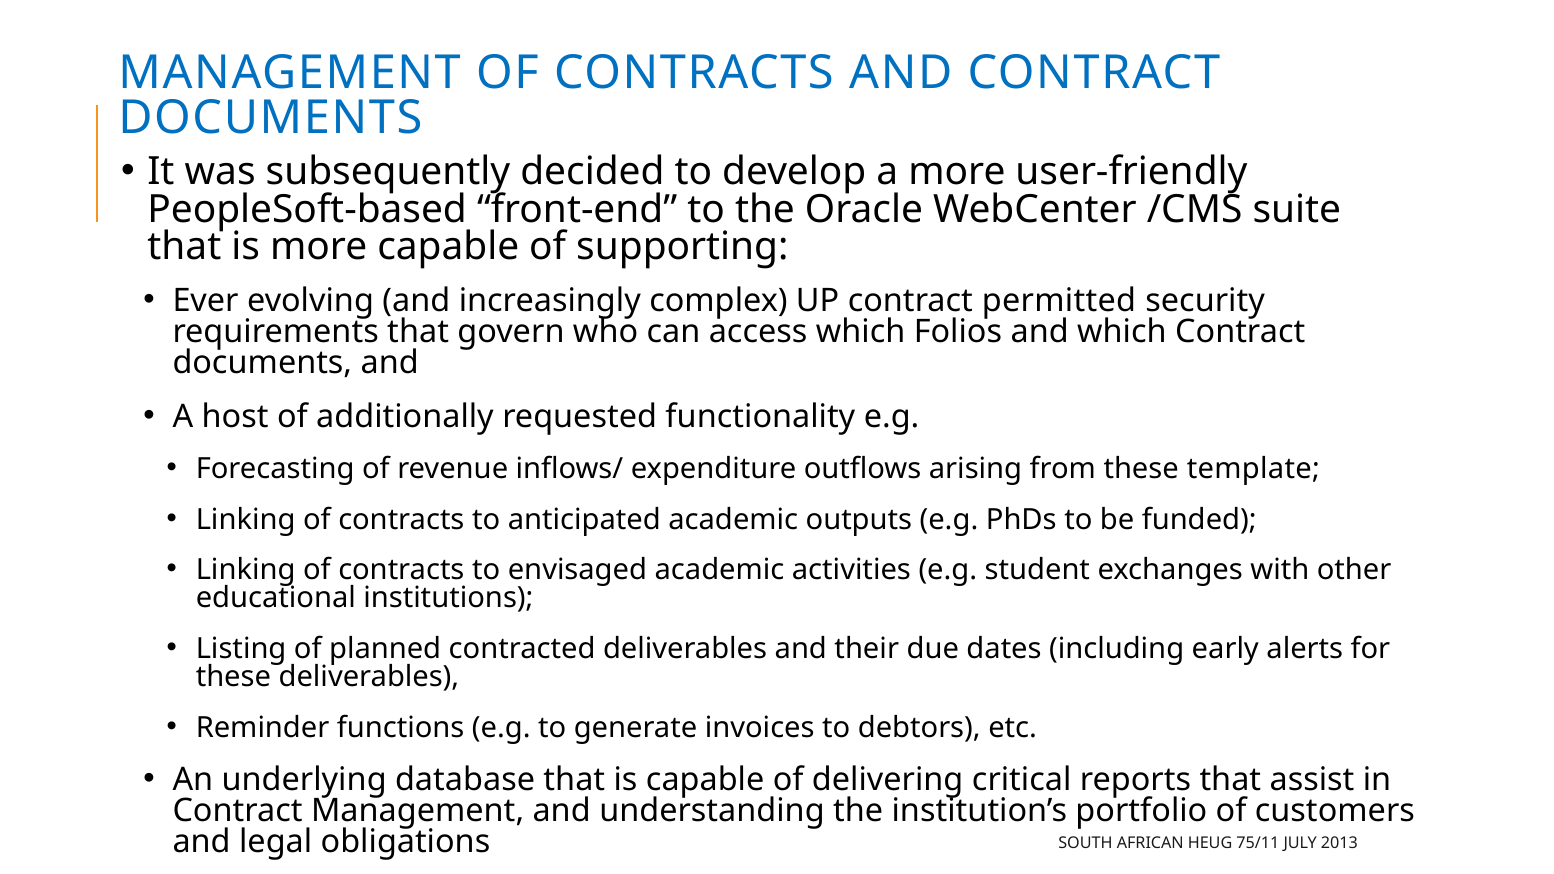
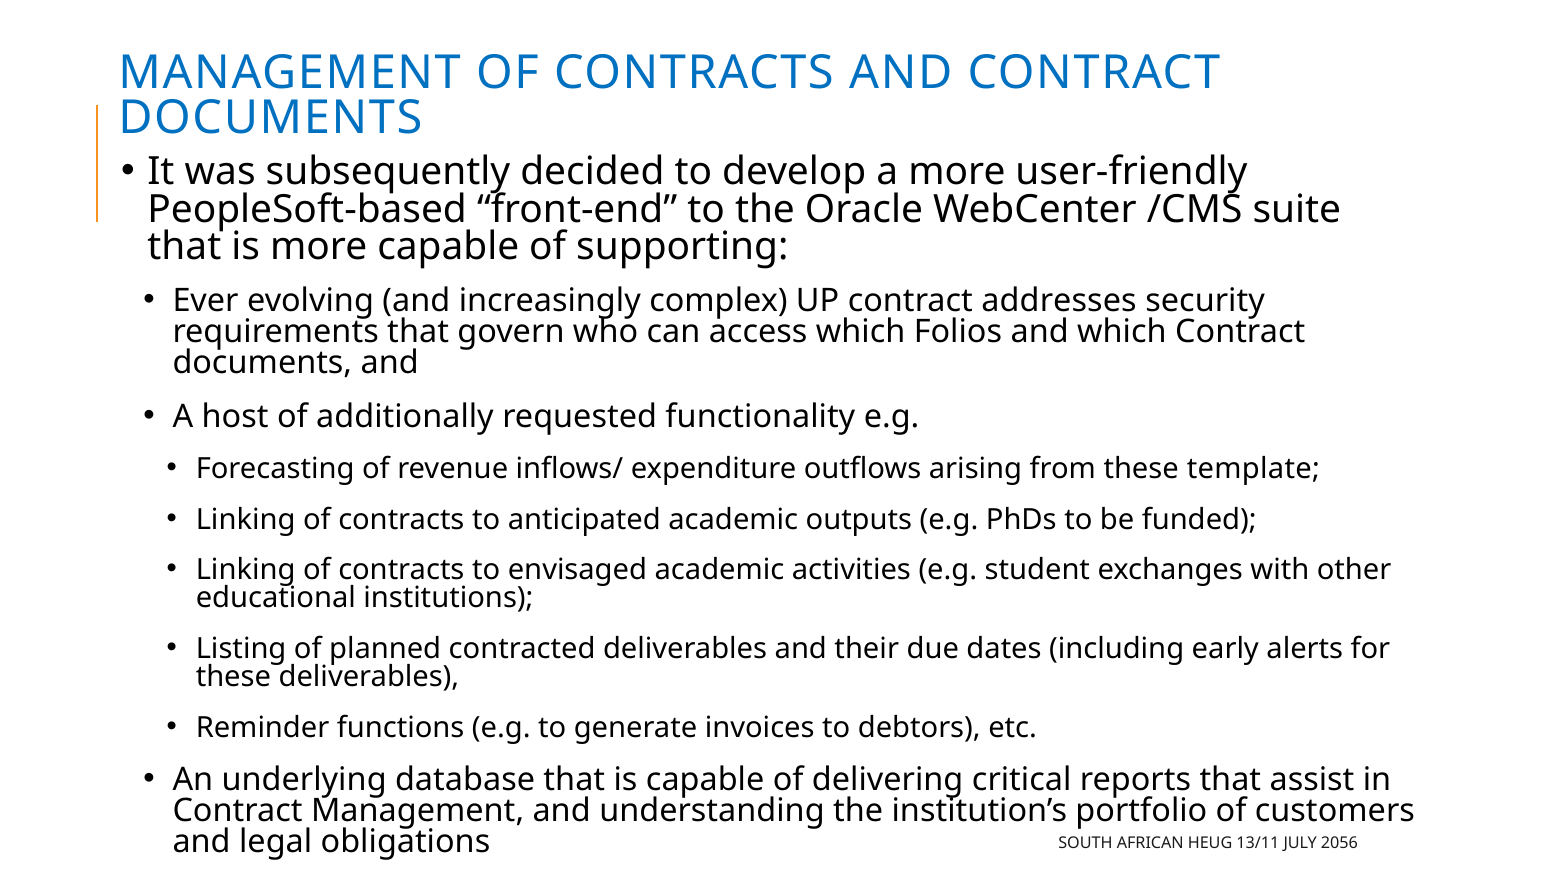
permitted: permitted -> addresses
75/11: 75/11 -> 13/11
2013: 2013 -> 2056
